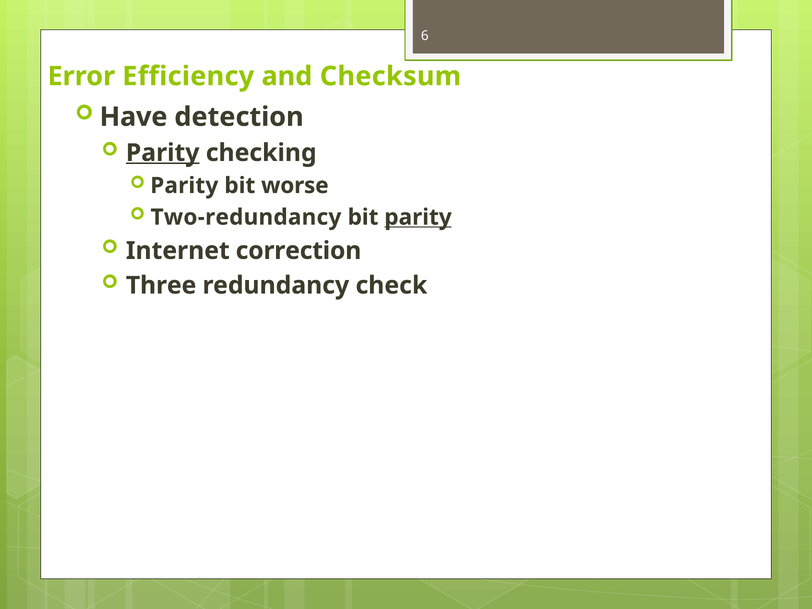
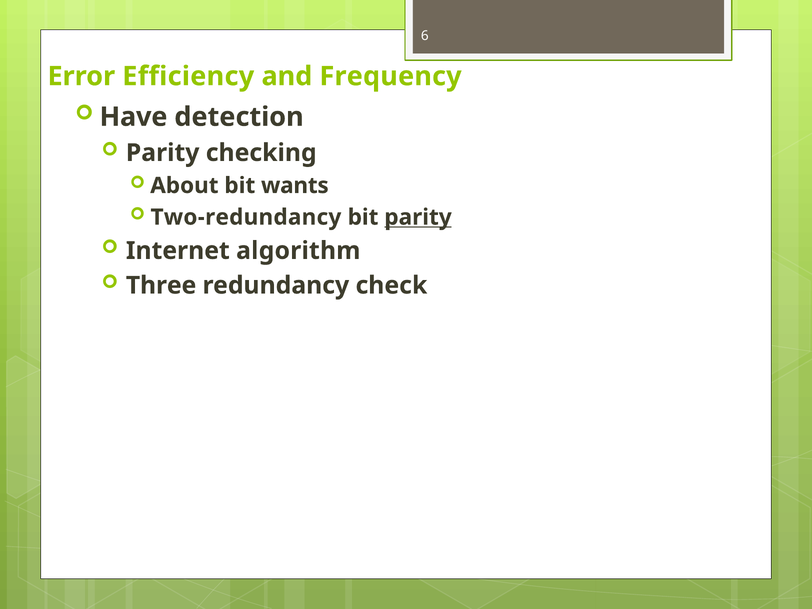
Checksum: Checksum -> Frequency
Parity at (163, 153) underline: present -> none
Parity at (184, 186): Parity -> About
worse: worse -> wants
correction: correction -> algorithm
